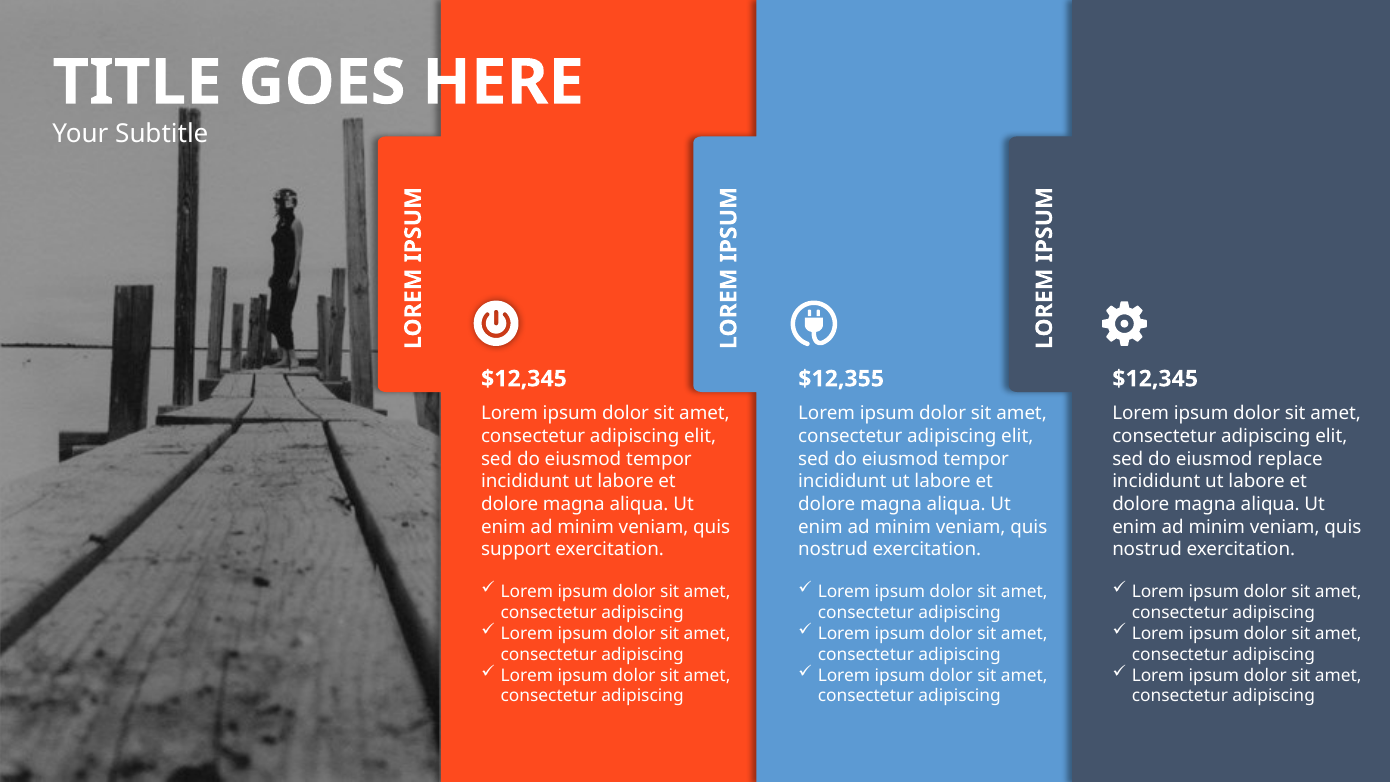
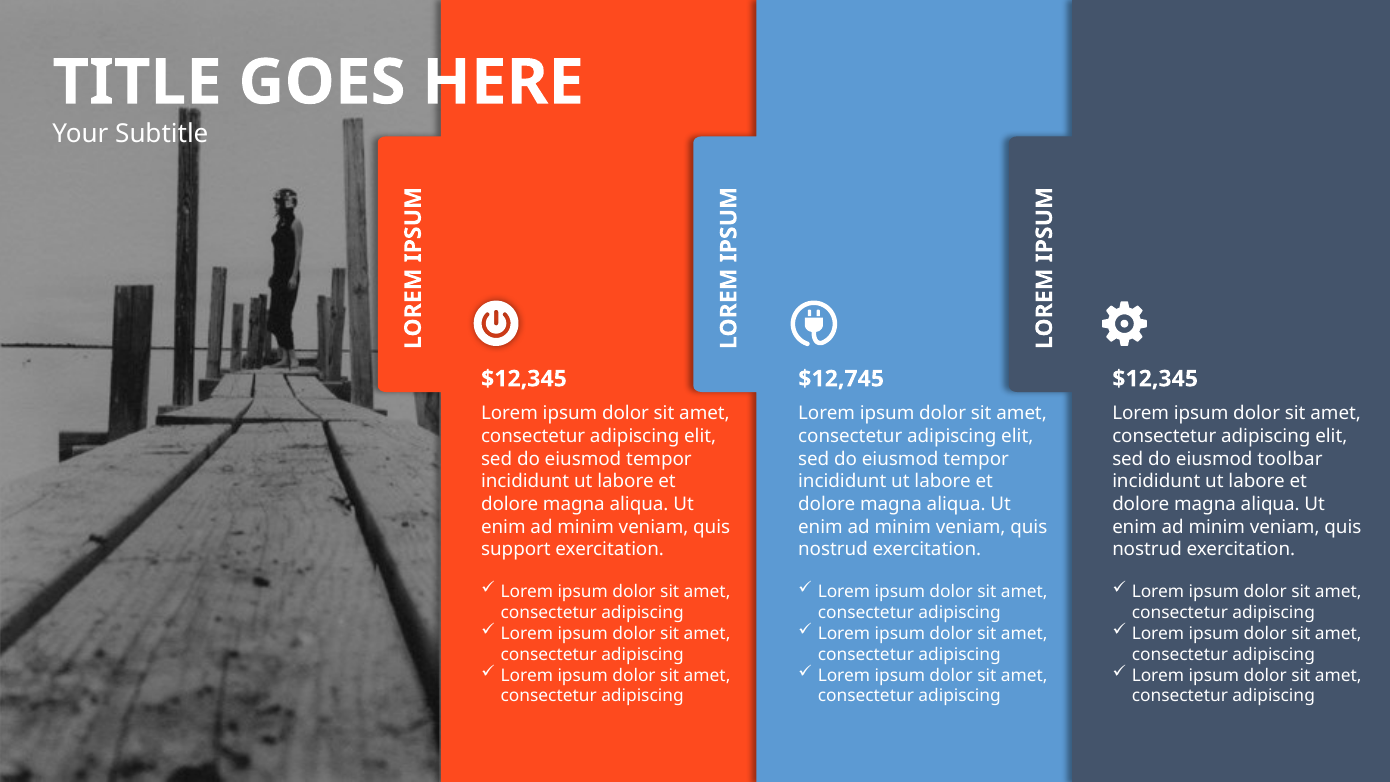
$12,355: $12,355 -> $12,745
replace: replace -> toolbar
